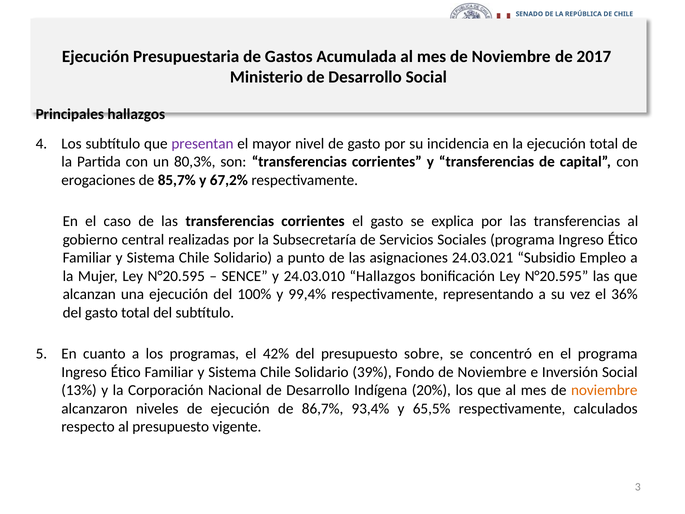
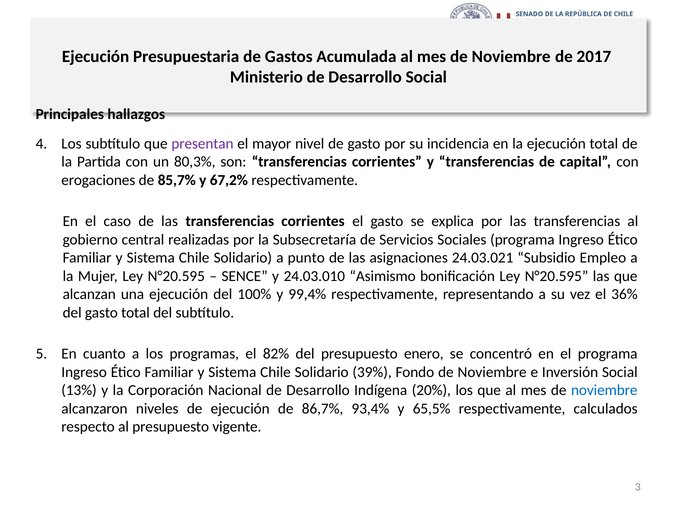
24.03.010 Hallazgos: Hallazgos -> Asimismo
42%: 42% -> 82%
sobre: sobre -> enero
noviembre at (604, 390) colour: orange -> blue
